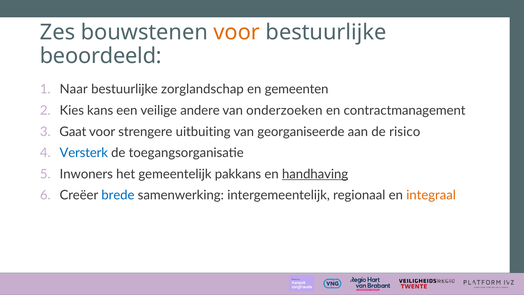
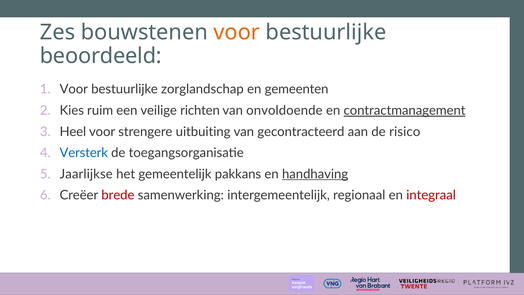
Naar at (74, 89): Naar -> Voor
kans: kans -> ruim
andere: andere -> richten
onderzoeken: onderzoeken -> onvoldoende
contractmanagement underline: none -> present
Gaat: Gaat -> Heel
georganiseerde: georganiseerde -> gecontracteerd
Inwoners: Inwoners -> Jaarlijkse
brede colour: blue -> red
integraal colour: orange -> red
